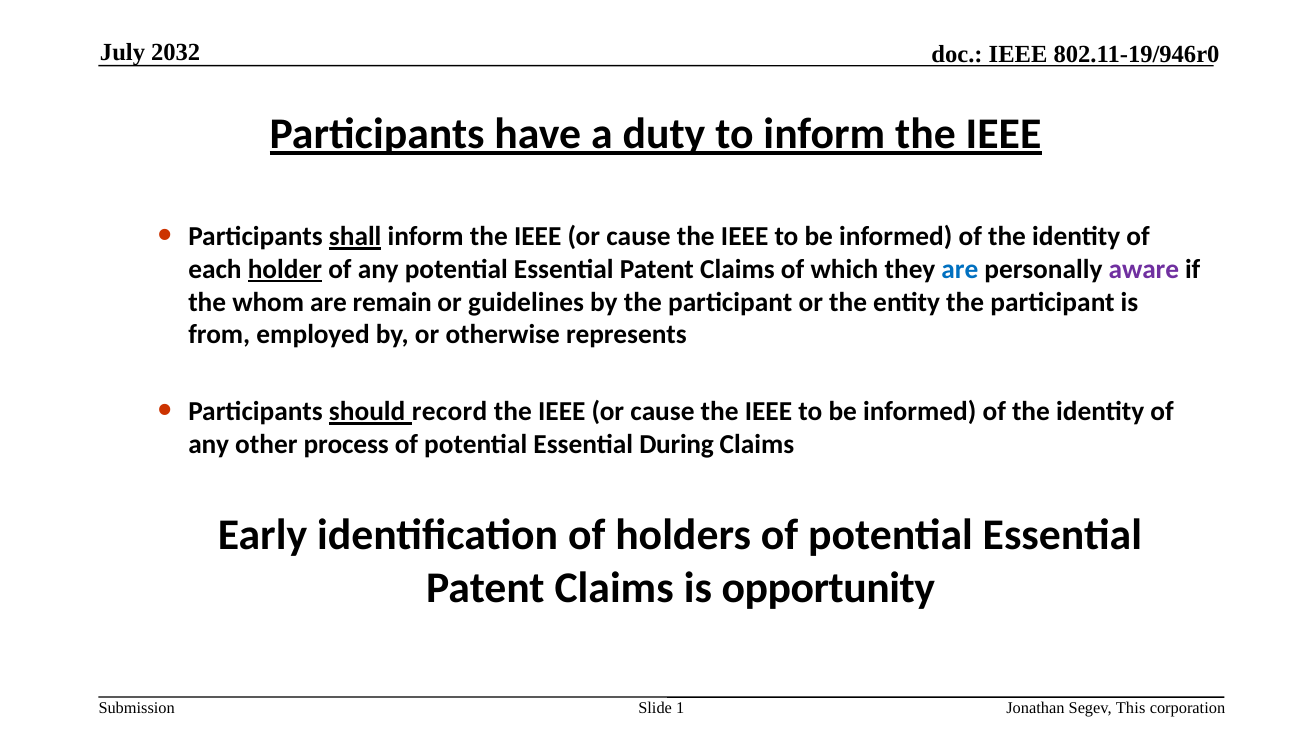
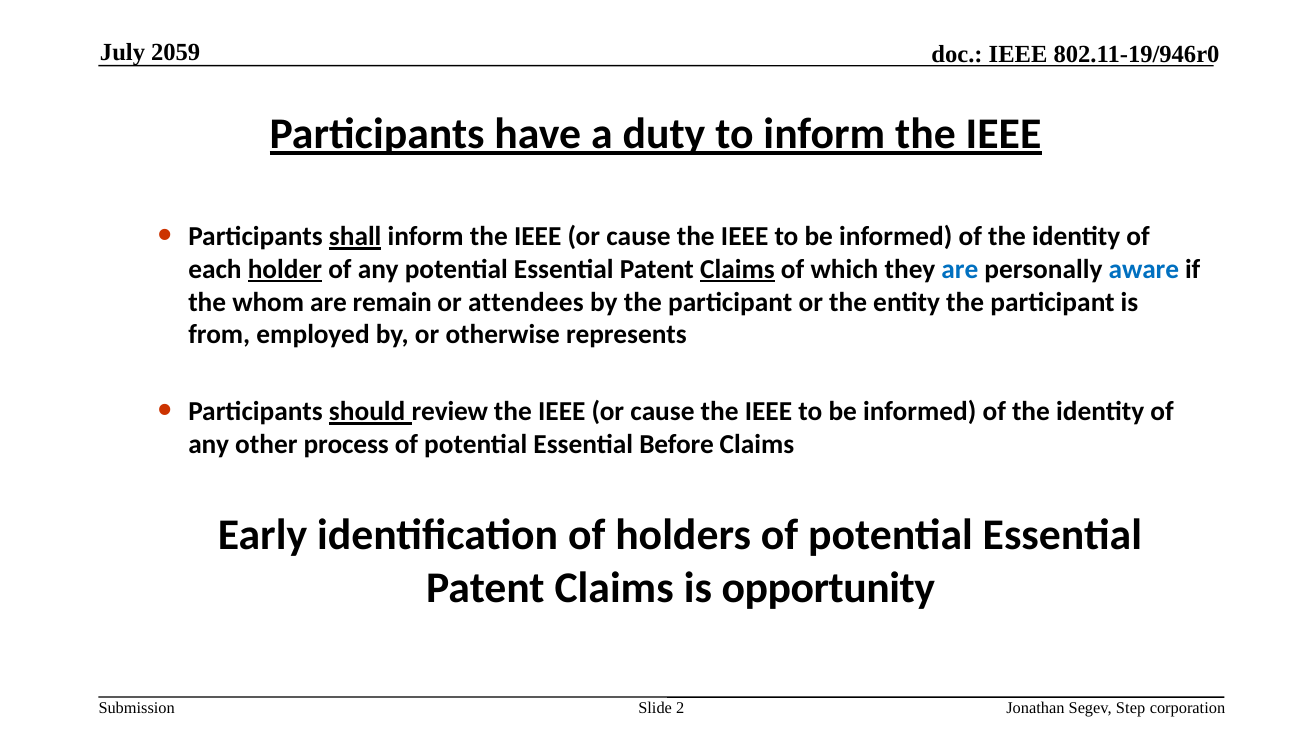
2032: 2032 -> 2059
Claims at (737, 269) underline: none -> present
aware colour: purple -> blue
guidelines: guidelines -> attendees
record: record -> review
During: During -> Before
1: 1 -> 2
This: This -> Step
